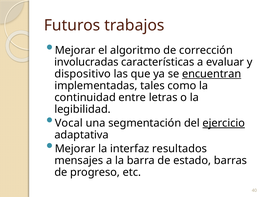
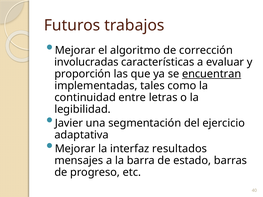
dispositivo: dispositivo -> proporción
Vocal: Vocal -> Javier
ejercicio underline: present -> none
